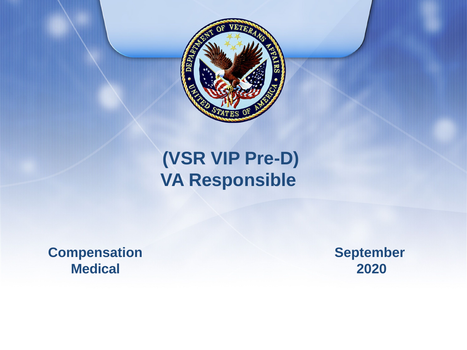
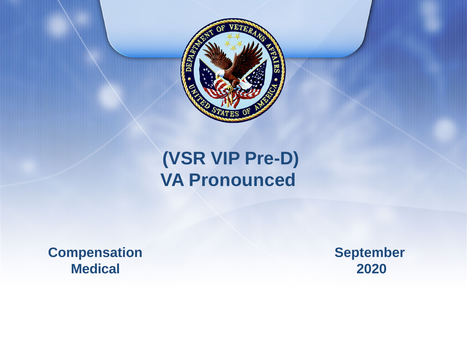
Responsible: Responsible -> Pronounced
